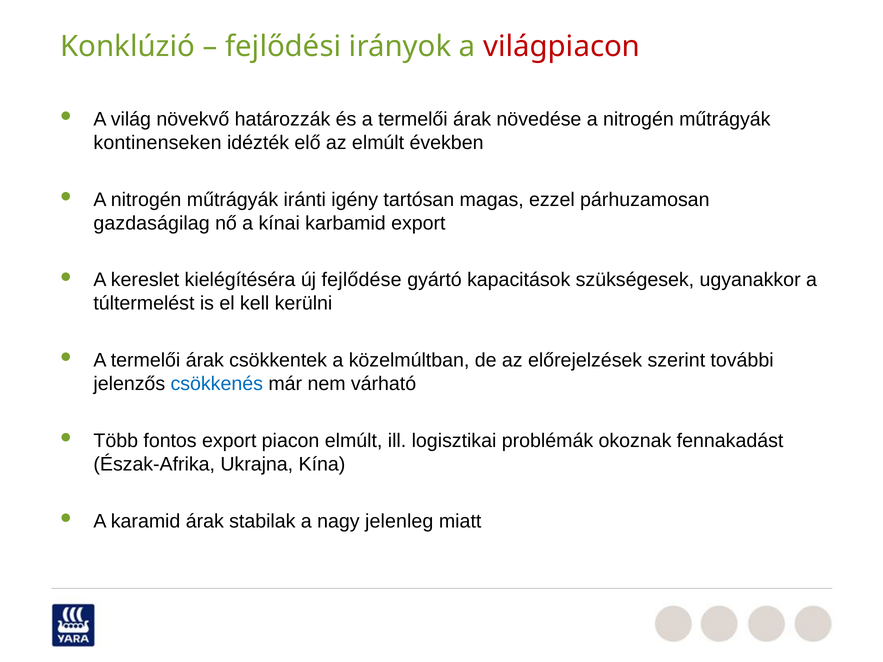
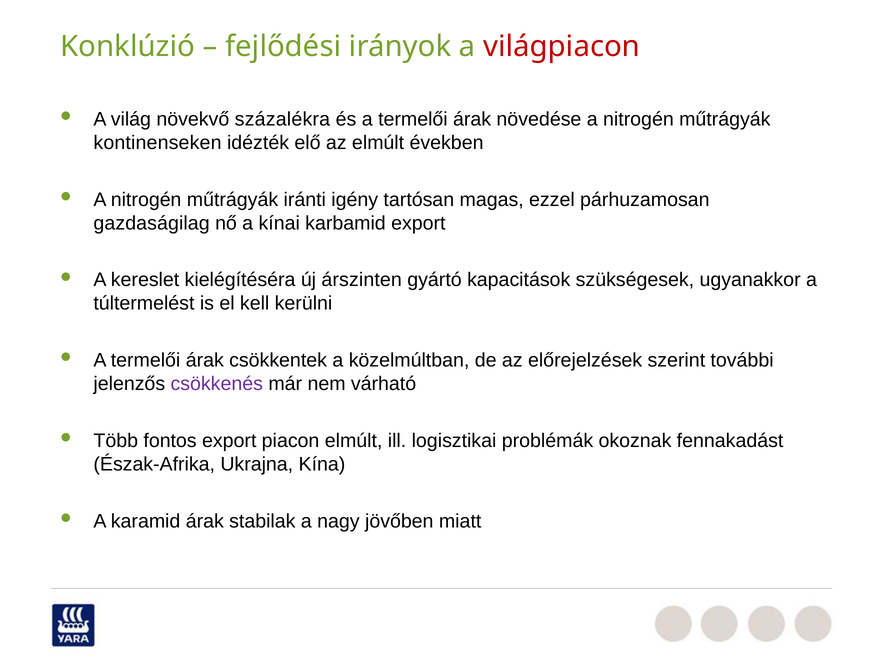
határozzák: határozzák -> százalékra
fejlődése: fejlődése -> árszinten
csökkenés colour: blue -> purple
jelenleg: jelenleg -> jövőben
